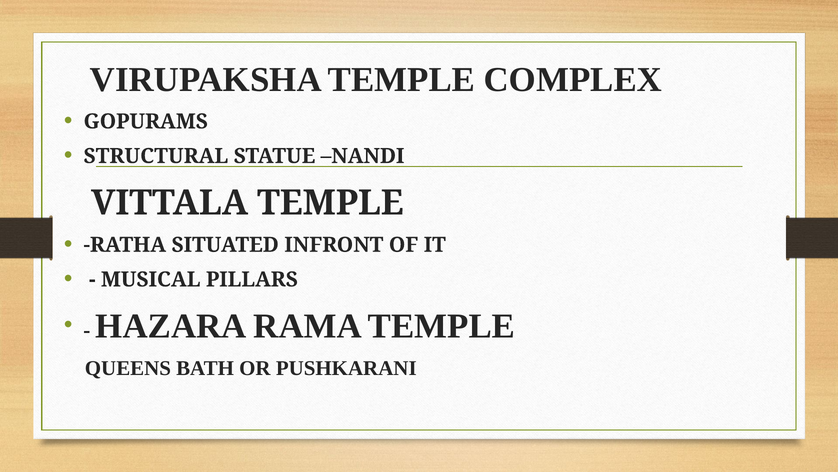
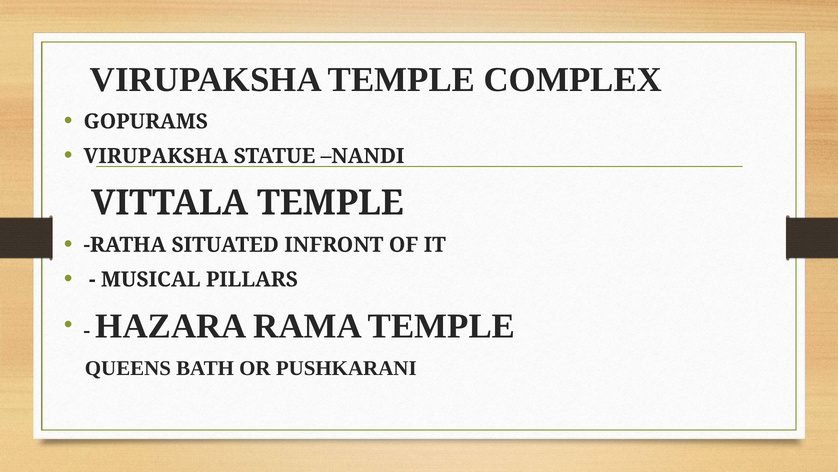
STRUCTURAL at (156, 156): STRUCTURAL -> VIRUPAKSHA
